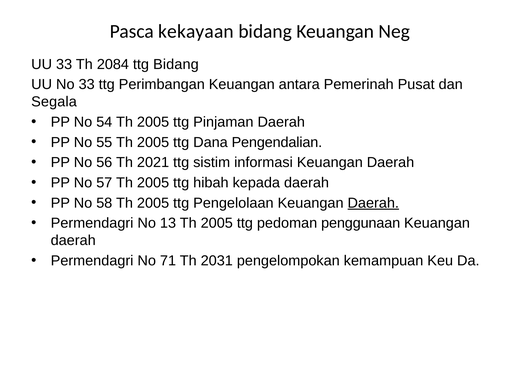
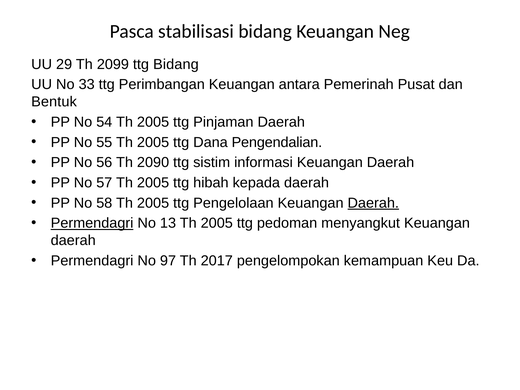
kekayaan: kekayaan -> stabilisasi
UU 33: 33 -> 29
2084: 2084 -> 2099
Segala: Segala -> Bentuk
2021: 2021 -> 2090
Permendagri at (92, 223) underline: none -> present
penggunaan: penggunaan -> menyangkut
71: 71 -> 97
2031: 2031 -> 2017
